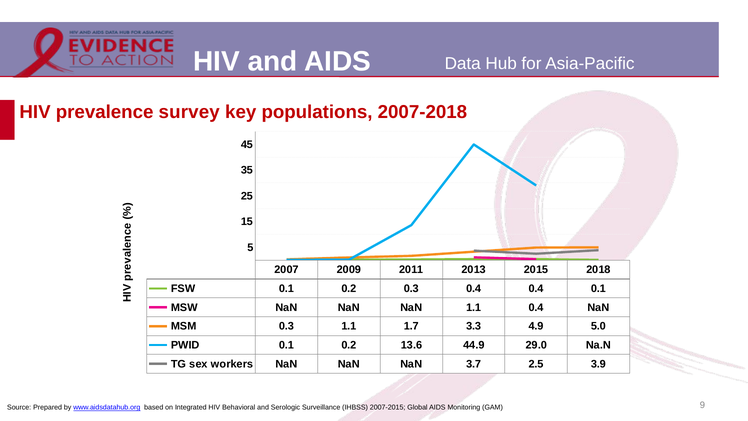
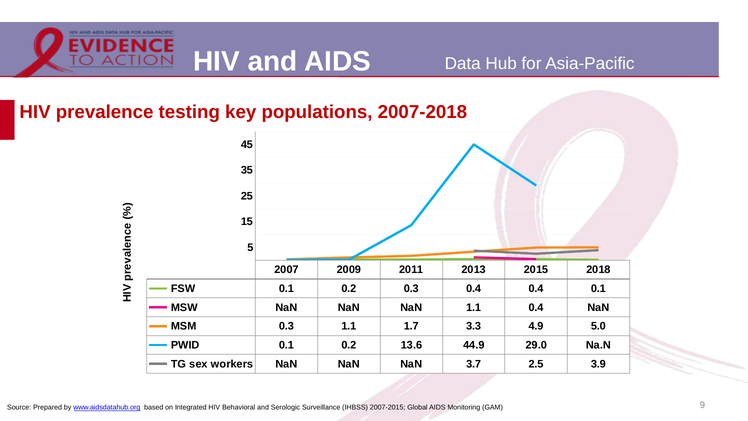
survey: survey -> testing
